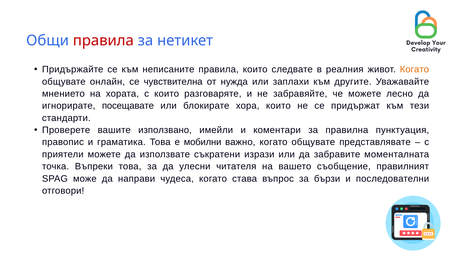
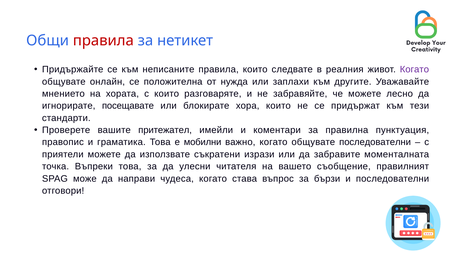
Когато at (414, 70) colour: orange -> purple
чувствителна: чувствителна -> положителна
използвано: използвано -> притежател
общувате представлявате: представлявате -> последователни
